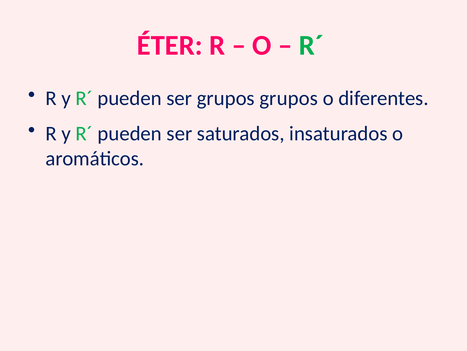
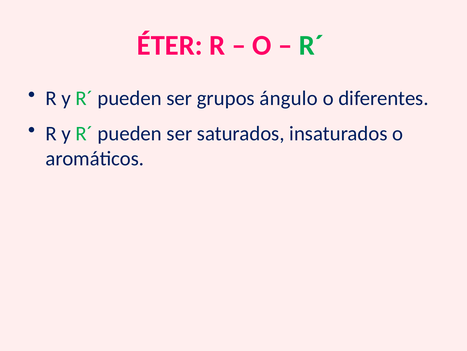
grupos grupos: grupos -> ángulo
